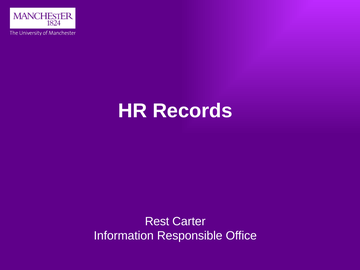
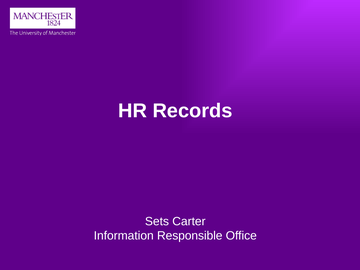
Rest: Rest -> Sets
